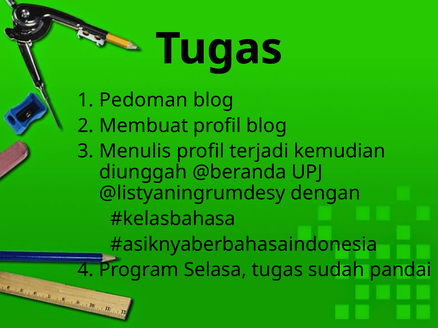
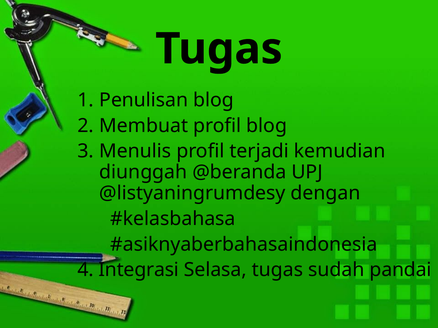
Pedoman: Pedoman -> Penulisan
Program: Program -> Integrasi
